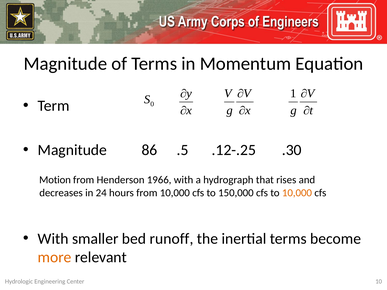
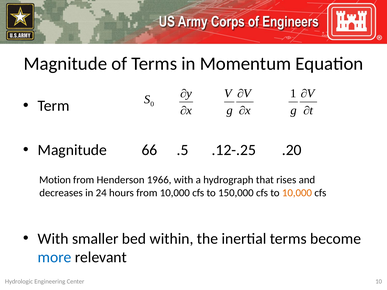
86: 86 -> 66
.30: .30 -> .20
runoff: runoff -> within
more colour: orange -> blue
